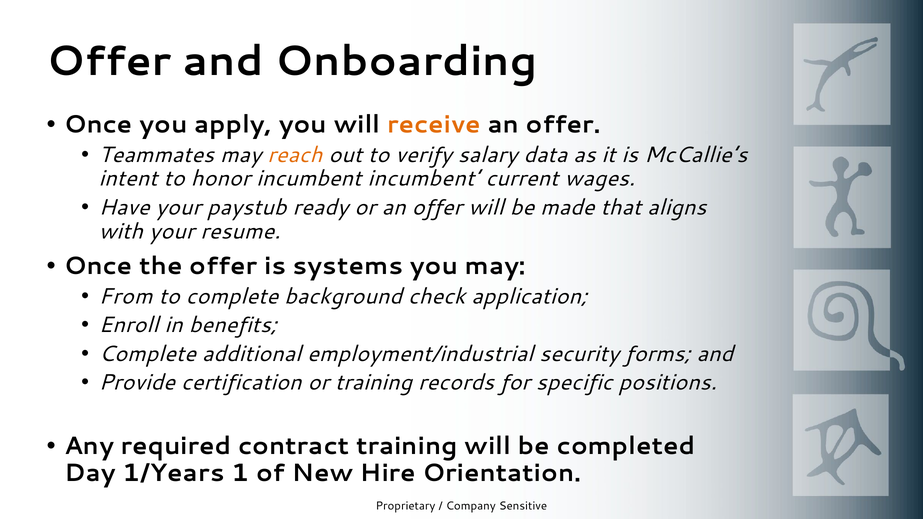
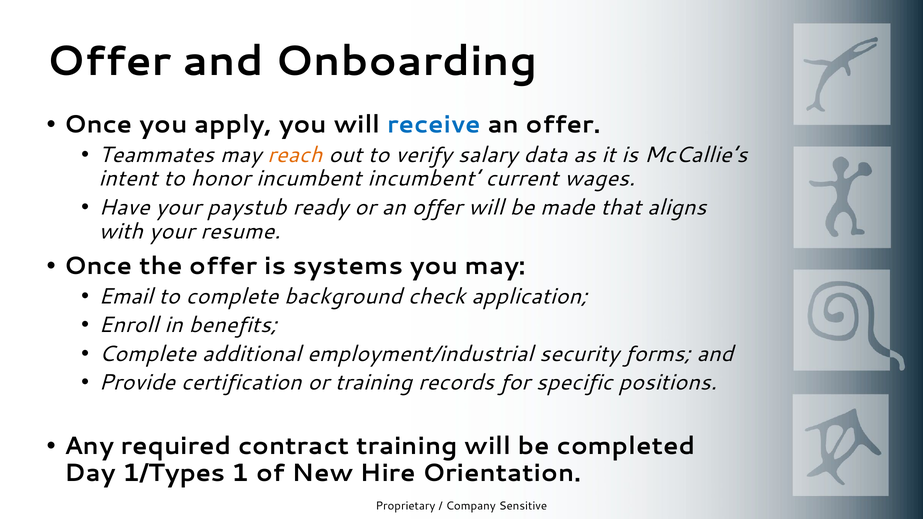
receive colour: orange -> blue
From: From -> Email
1/Years: 1/Years -> 1/Types
